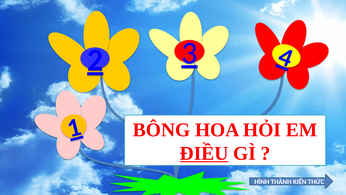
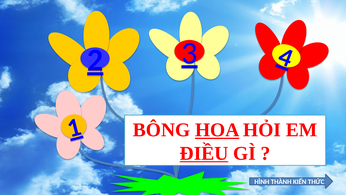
HOA underline: none -> present
